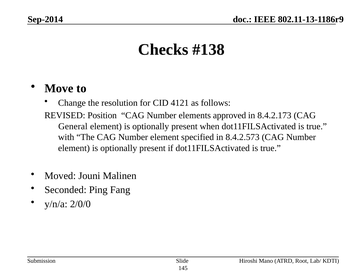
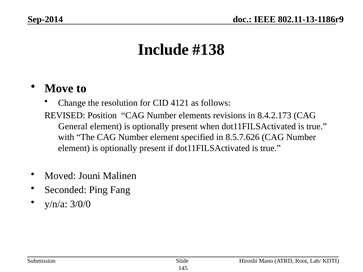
Checks: Checks -> Include
approved: approved -> revisions
8.4.2.573: 8.4.2.573 -> 8.5.7.626
2/0/0: 2/0/0 -> 3/0/0
